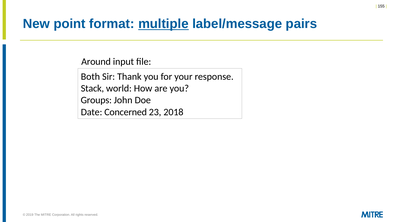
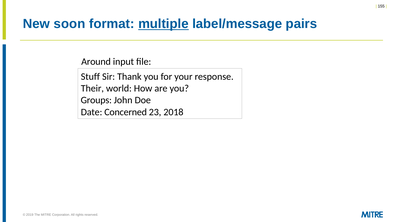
point: point -> soon
Both: Both -> Stuff
Stack: Stack -> Their
